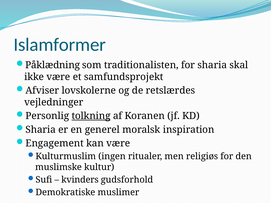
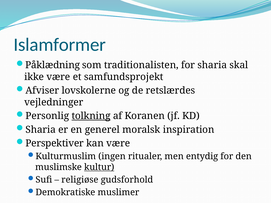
Engagement: Engagement -> Perspektiver
religiøs: religiøs -> entydig
kultur underline: none -> present
kvinders: kvinders -> religiøse
